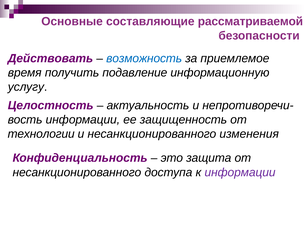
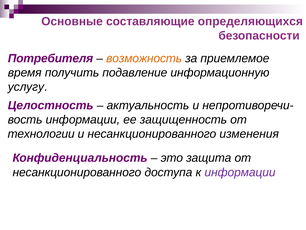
рассматриваемой: рассматриваемой -> определяющихся
Действовать: Действовать -> Потребителя
возможность colour: blue -> orange
